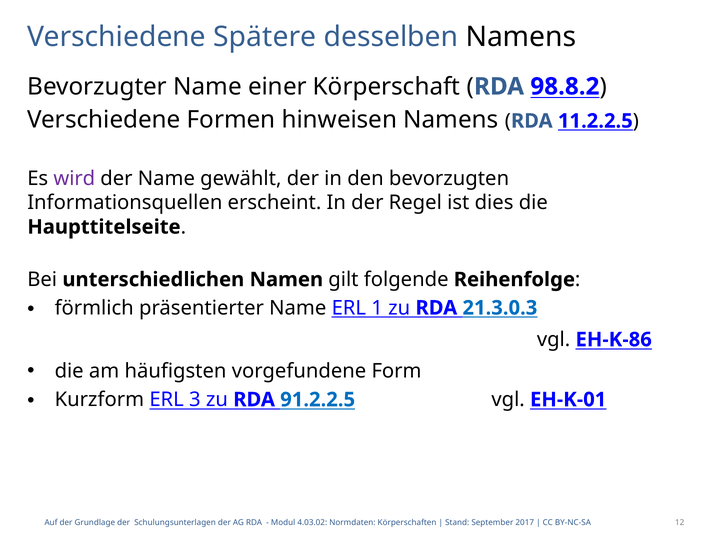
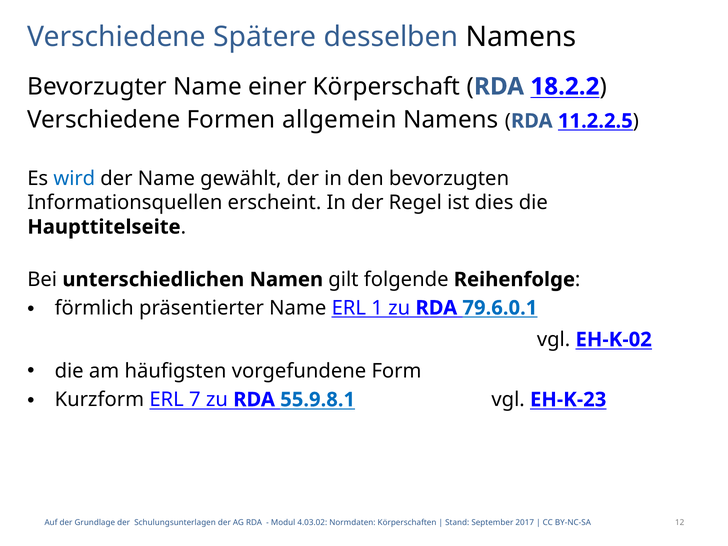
98.8.2: 98.8.2 -> 18.2.2
hinweisen: hinweisen -> allgemein
wird colour: purple -> blue
21.3.0.3: 21.3.0.3 -> 79.6.0.1
EH-K-86: EH-K-86 -> EH-K-02
3: 3 -> 7
91.2.2.5: 91.2.2.5 -> 55.9.8.1
EH-K-01: EH-K-01 -> EH-K-23
